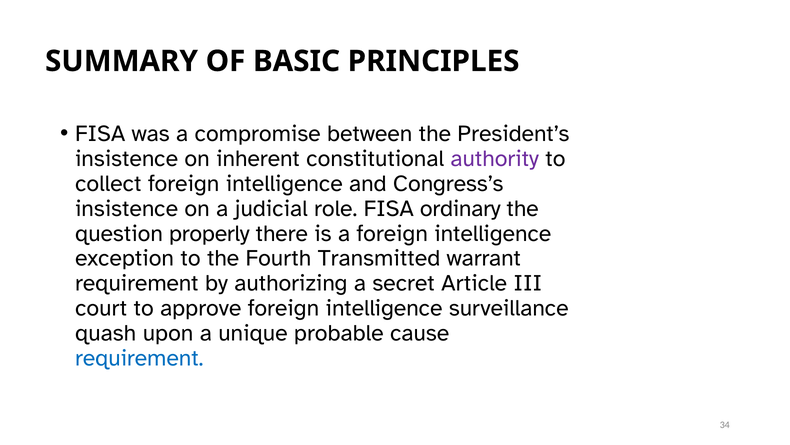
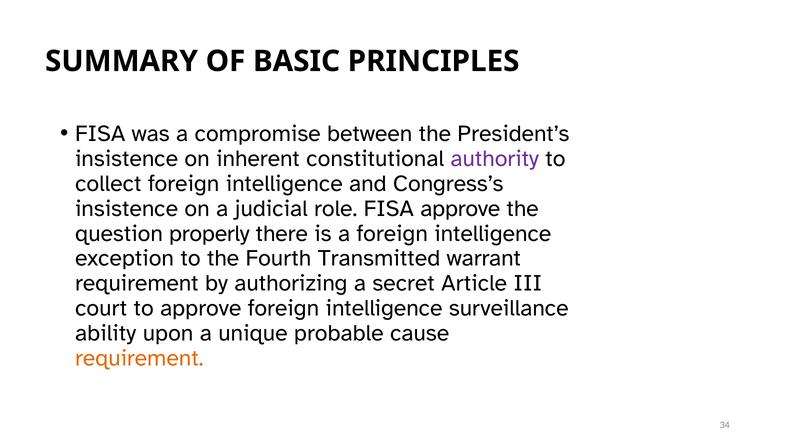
FISA ordinary: ordinary -> approve
quash: quash -> ability
requirement at (139, 358) colour: blue -> orange
